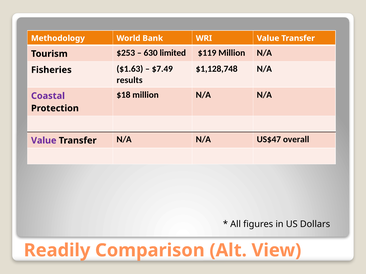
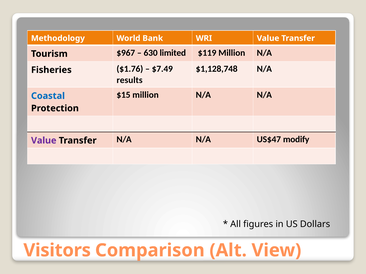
$253: $253 -> $967
$1.63: $1.63 -> $1.76
$18: $18 -> $15
Coastal colour: purple -> blue
overall: overall -> modify
Readily: Readily -> Visitors
